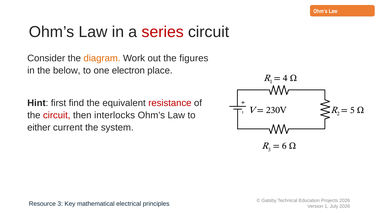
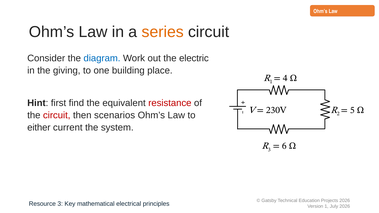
series colour: red -> orange
diagram colour: orange -> blue
figures: figures -> electric
below: below -> giving
electron: electron -> building
interlocks: interlocks -> scenarios
